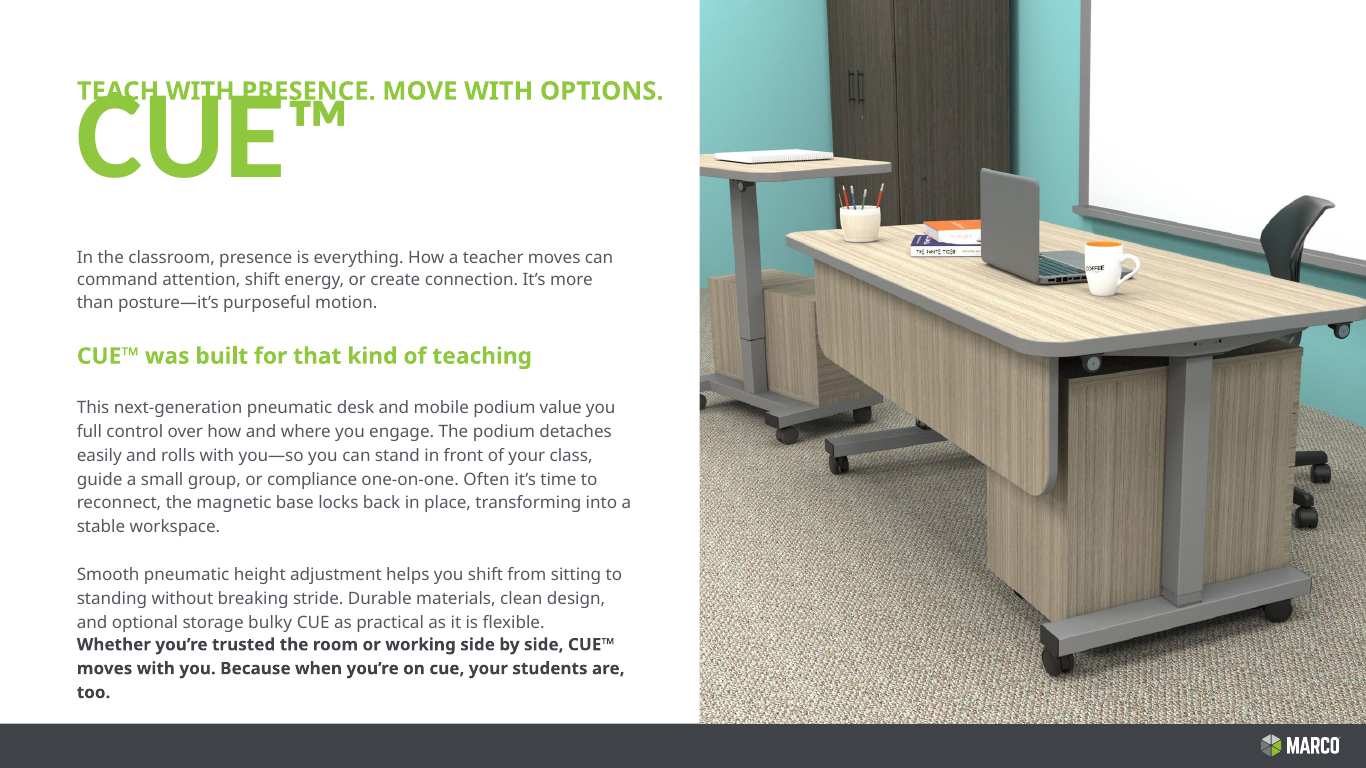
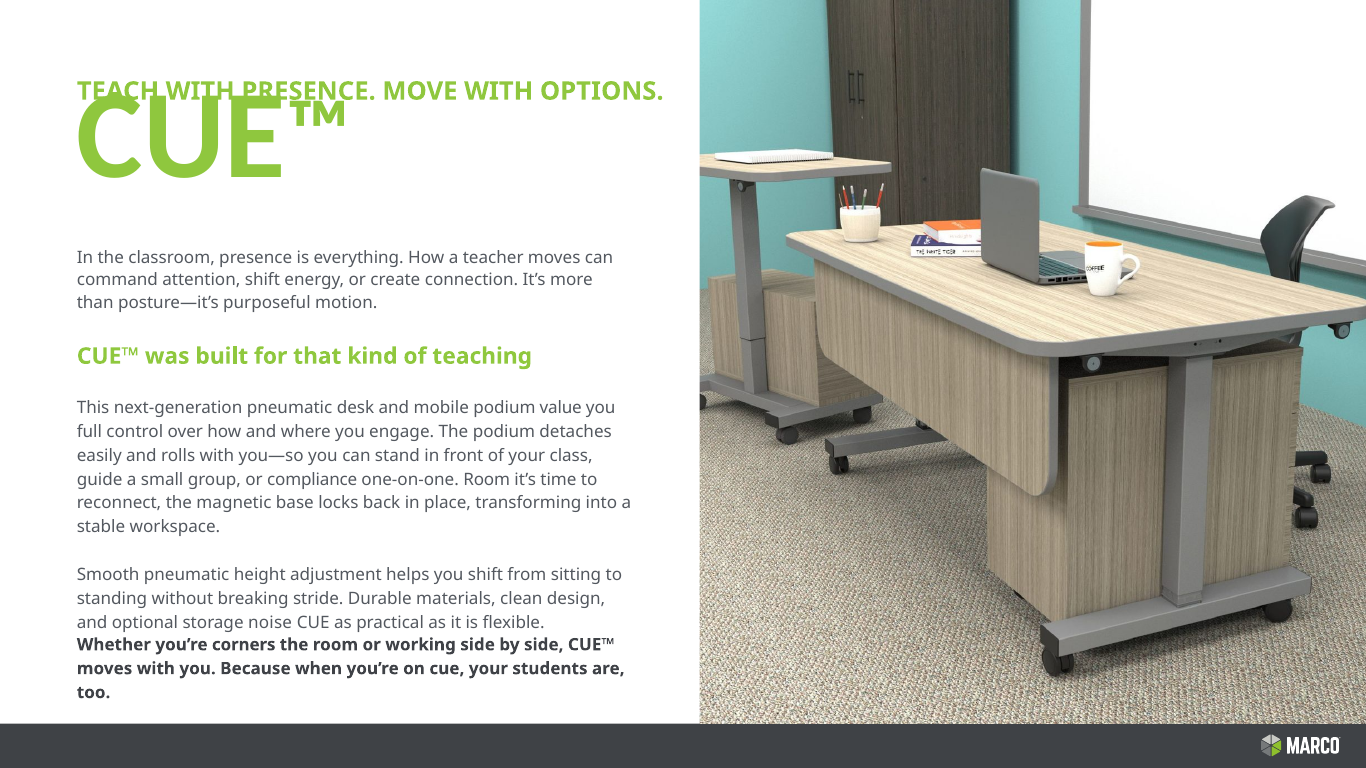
one-on-one Often: Often -> Room
bulky: bulky -> noise
trusted: trusted -> corners
